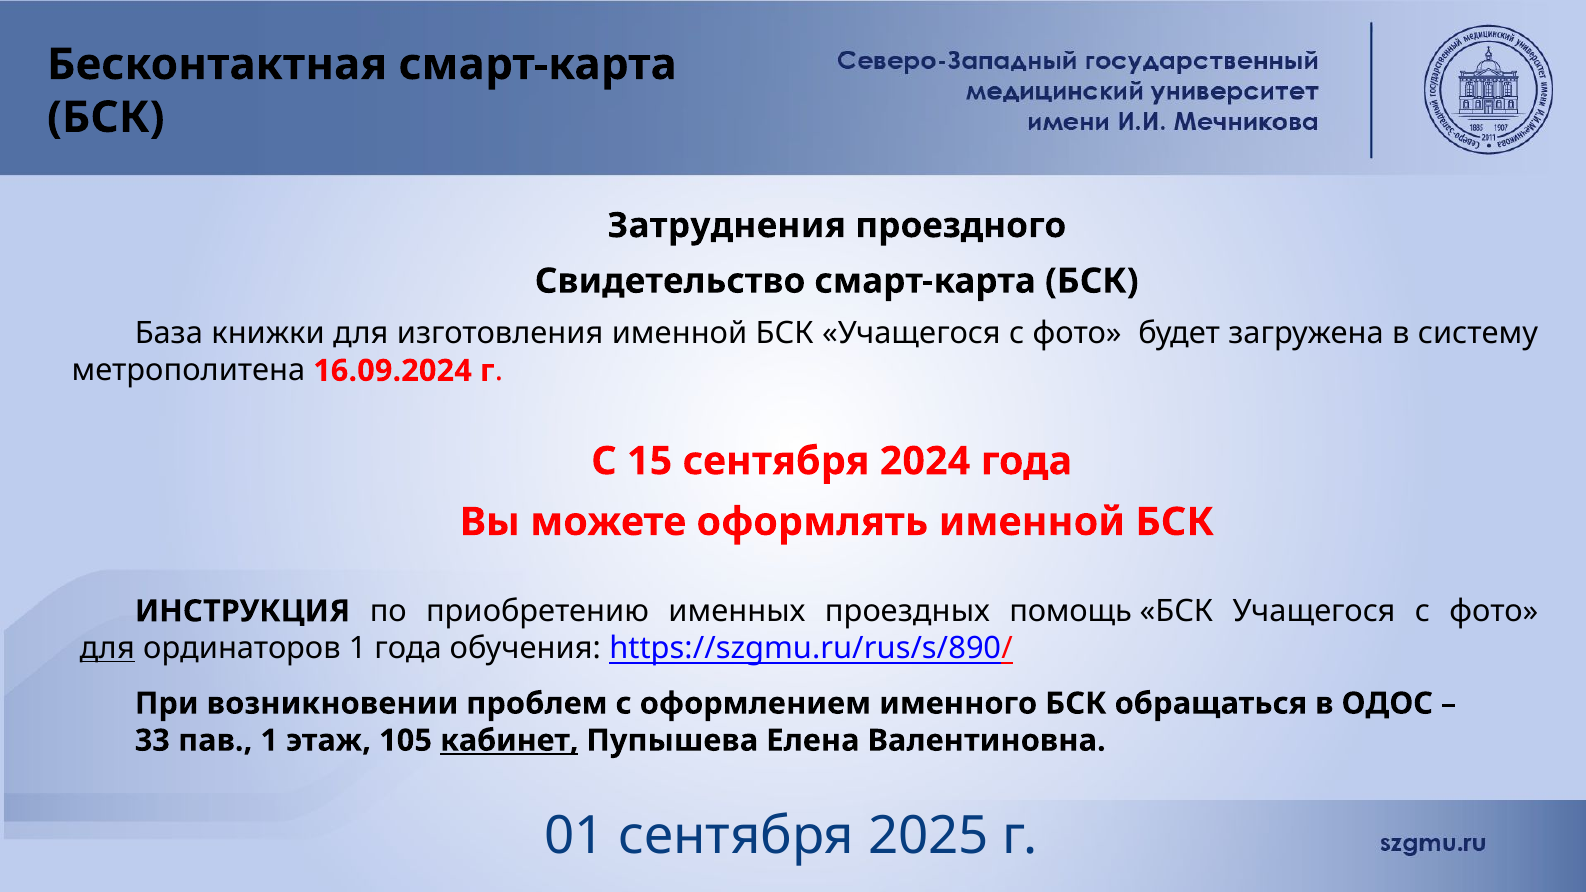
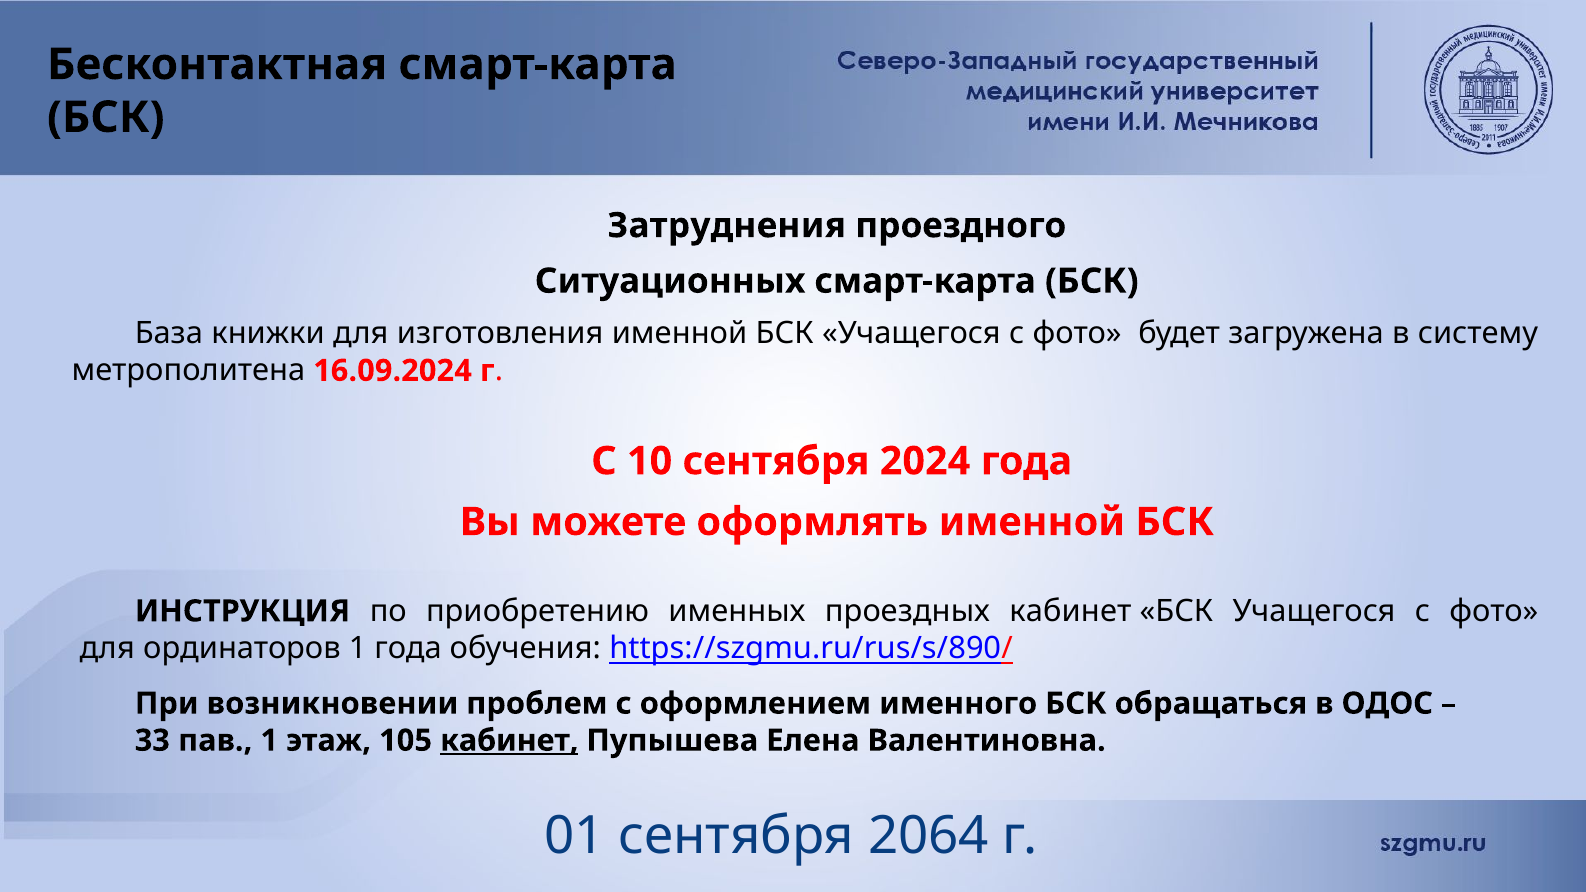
Свидетельство: Свидетельство -> Ситуационных
15: 15 -> 10
проездных помощь: помощь -> кабинет
для at (107, 648) underline: present -> none
2025: 2025 -> 2064
